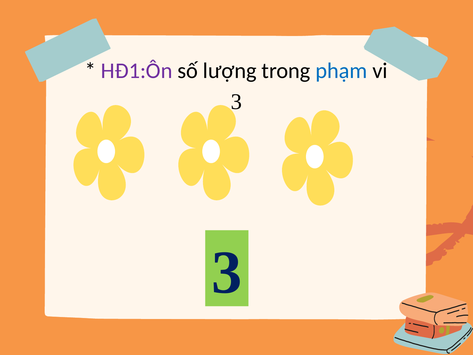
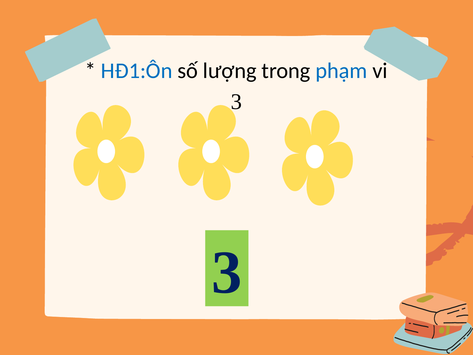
HĐ1:Ôn colour: purple -> blue
